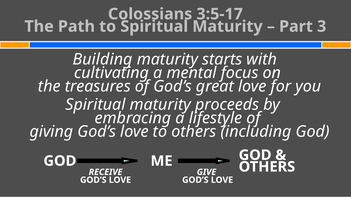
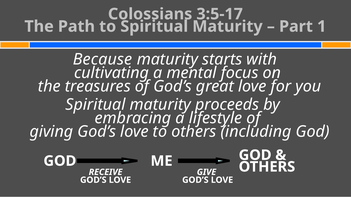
3: 3 -> 1
Building: Building -> Because
